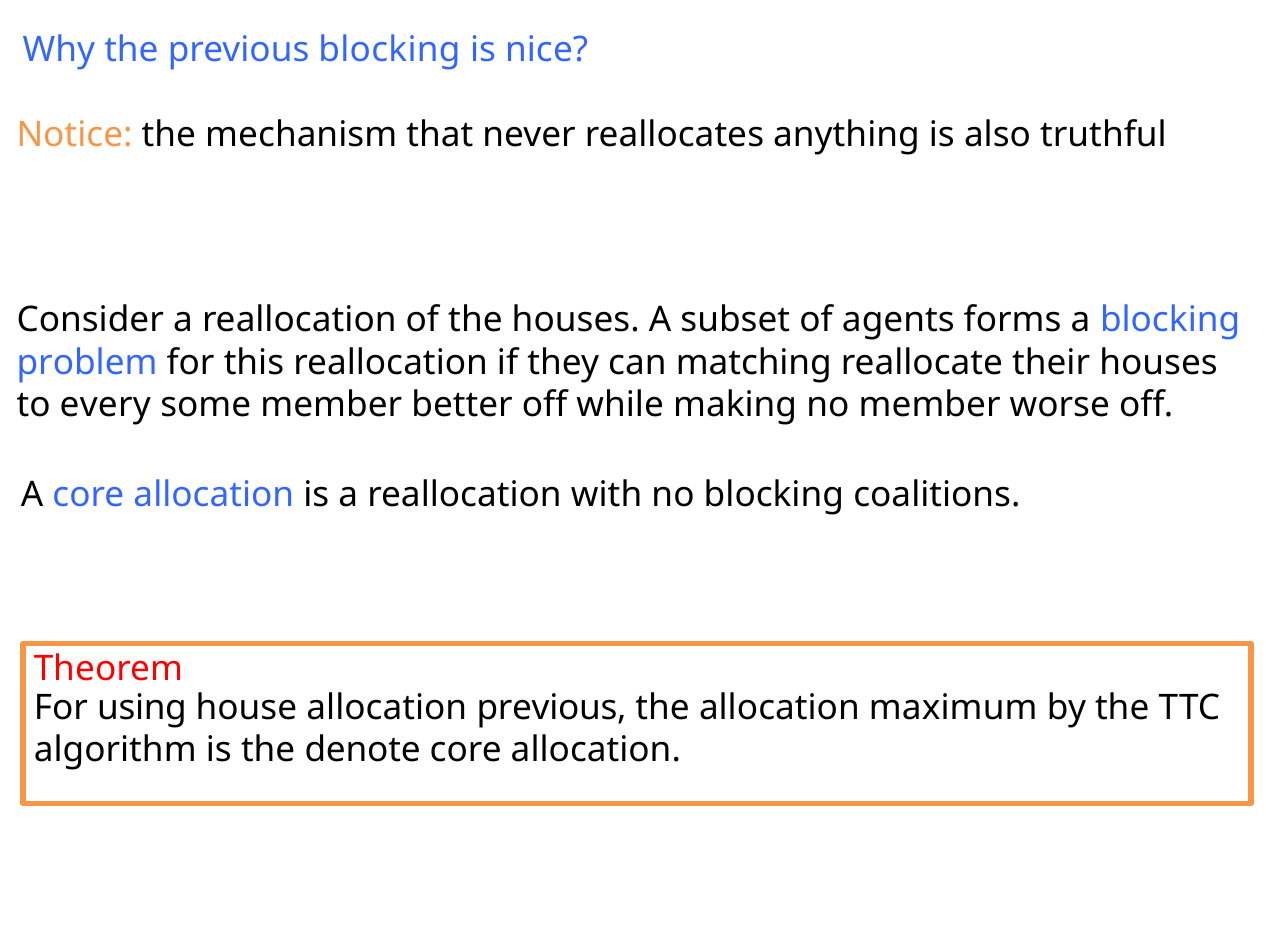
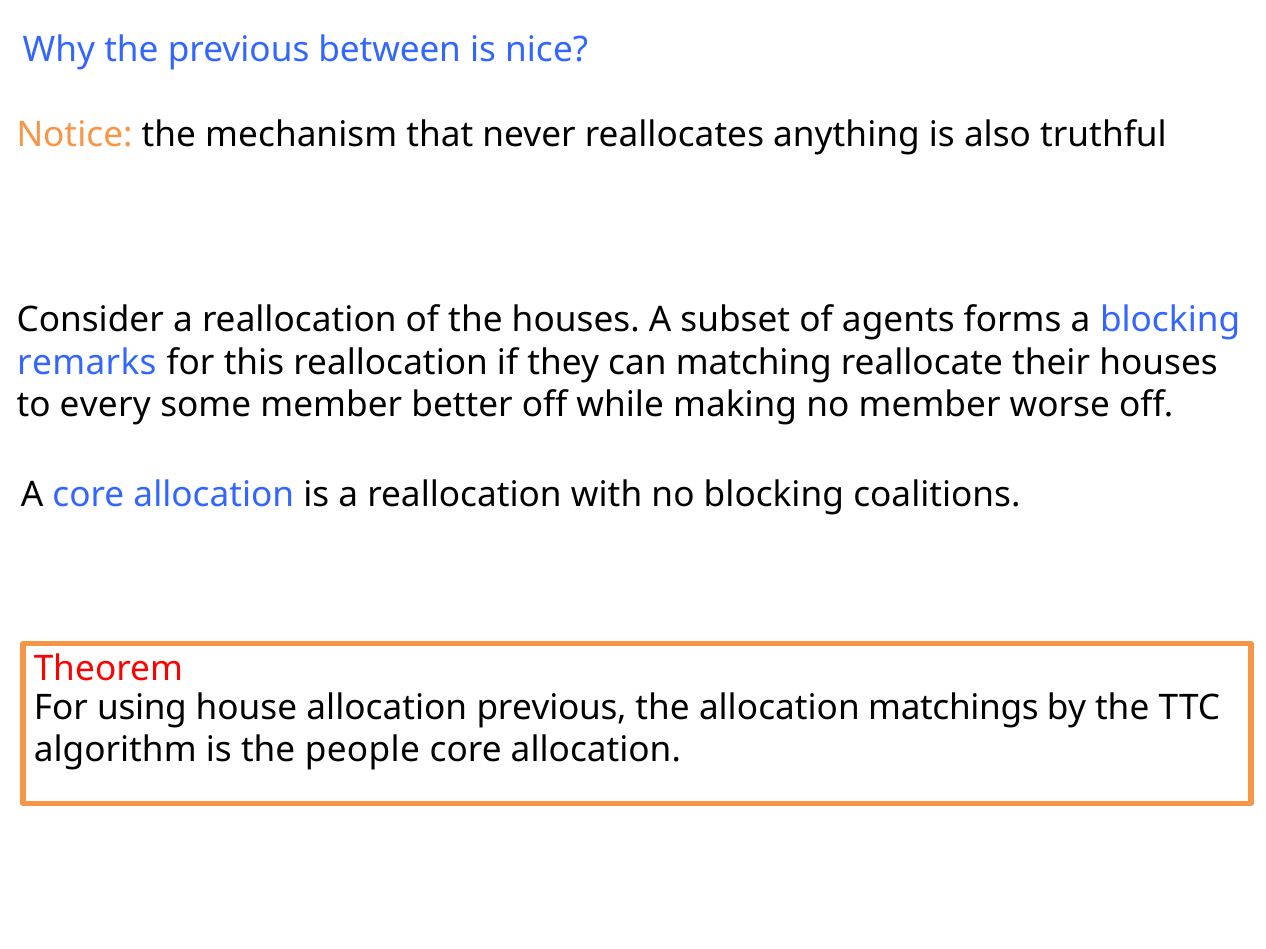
previous blocking: blocking -> between
problem: problem -> remarks
maximum: maximum -> matchings
denote: denote -> people
